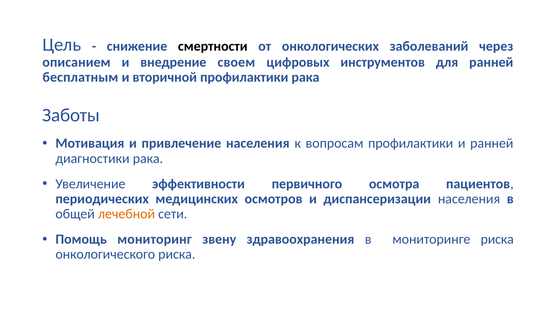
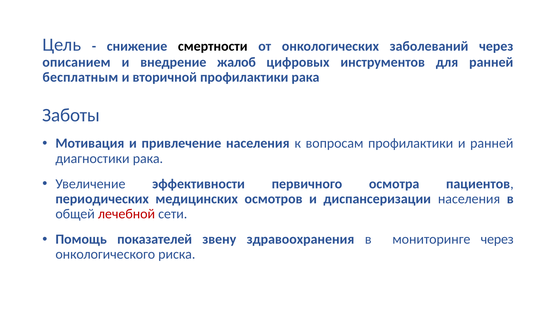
своем: своем -> жалоб
лечебной colour: orange -> red
мониторинг: мониторинг -> показателей
мониторинге риска: риска -> через
